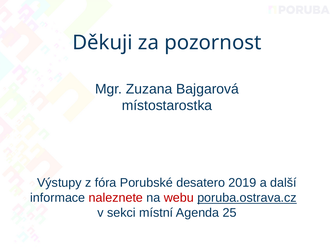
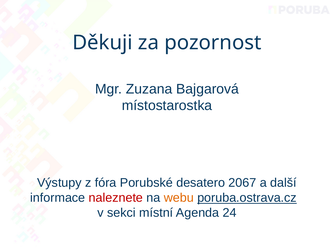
2019: 2019 -> 2067
webu colour: red -> orange
25: 25 -> 24
